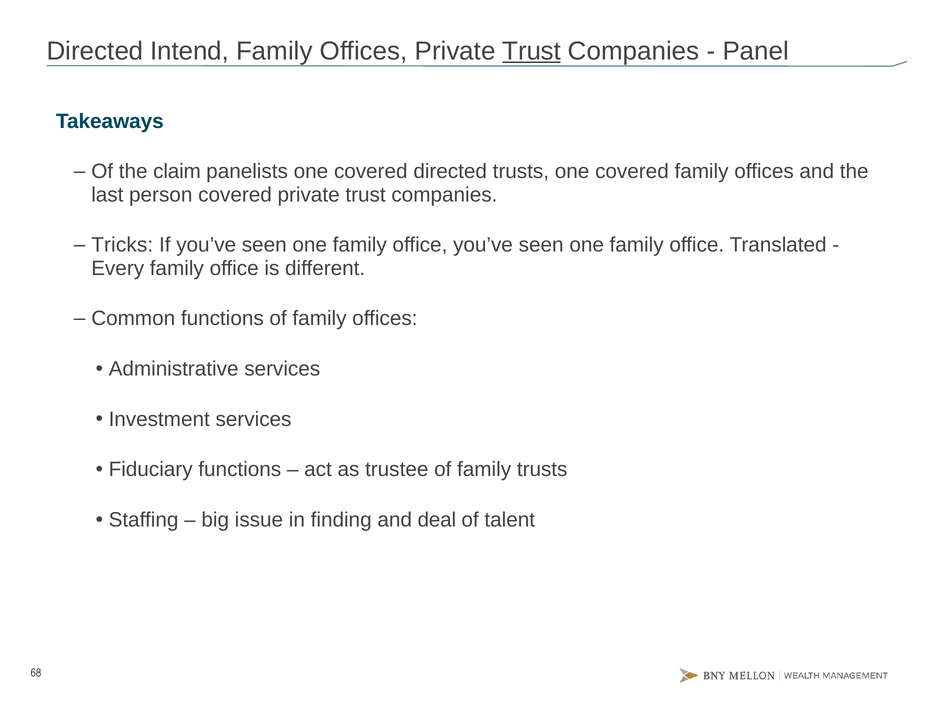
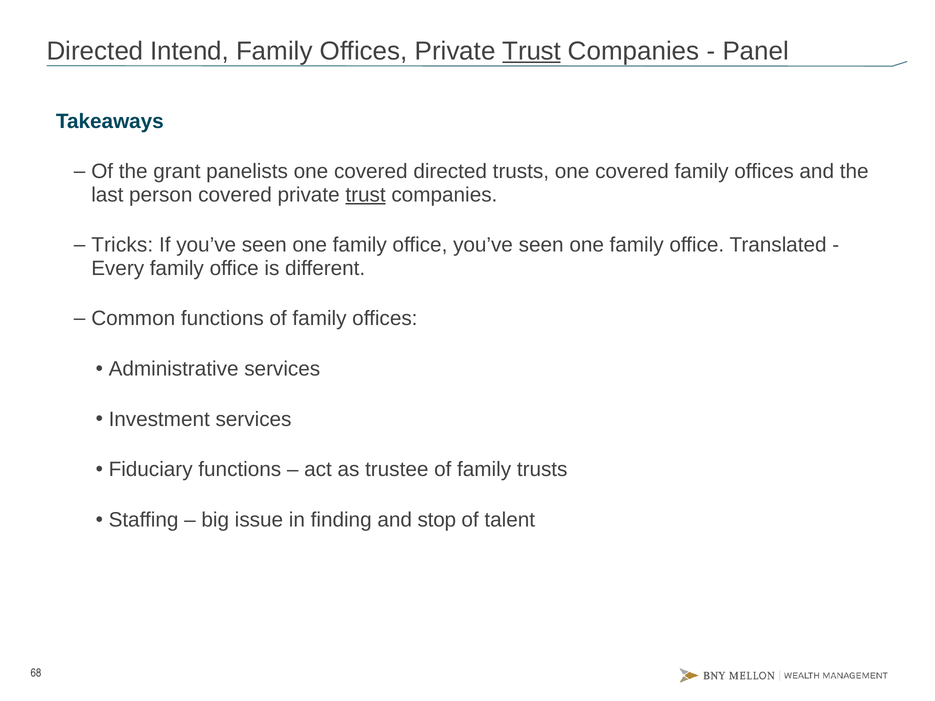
claim: claim -> grant
trust at (366, 195) underline: none -> present
deal: deal -> stop
